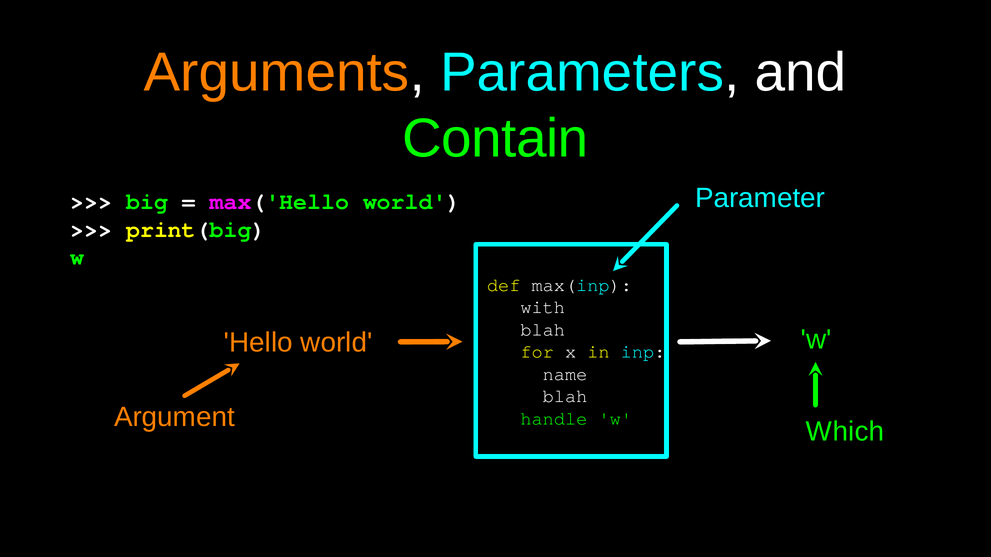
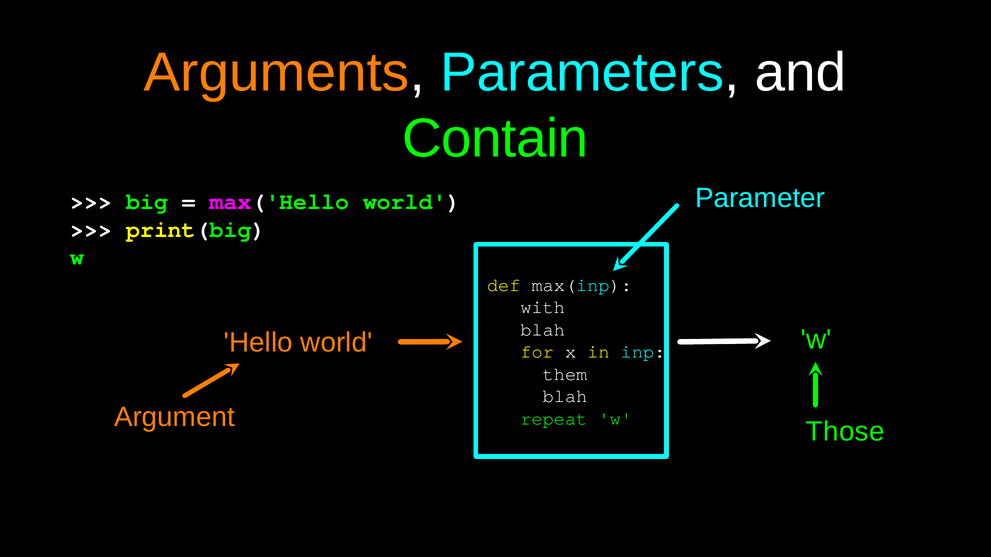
name: name -> them
handle: handle -> repeat
Which: Which -> Those
